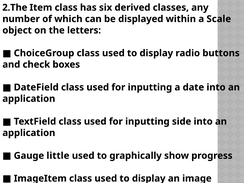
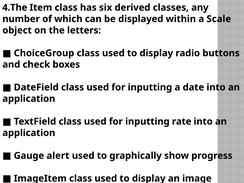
2.The: 2.The -> 4.The
side: side -> rate
little: little -> alert
